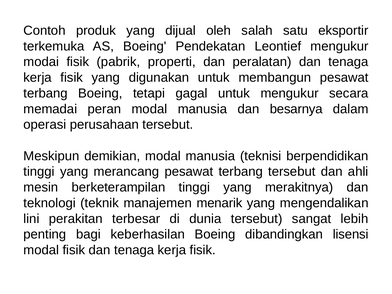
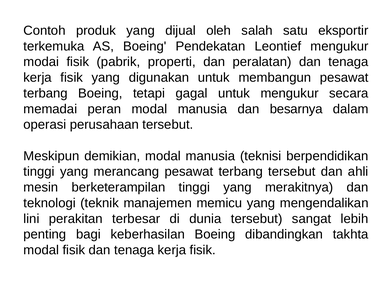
menarik: menarik -> memicu
lisensi: lisensi -> takhta
